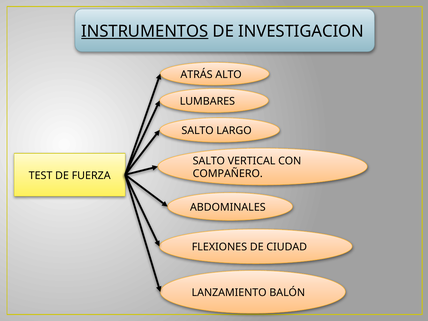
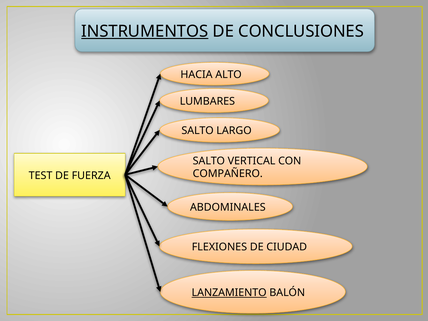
INVESTIGACION: INVESTIGACION -> CONCLUSIONES
ATRÁS: ATRÁS -> HACIA
LANZAMIENTO underline: none -> present
